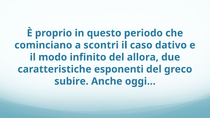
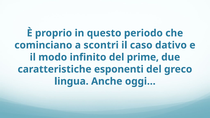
allora: allora -> prime
subire: subire -> lingua
